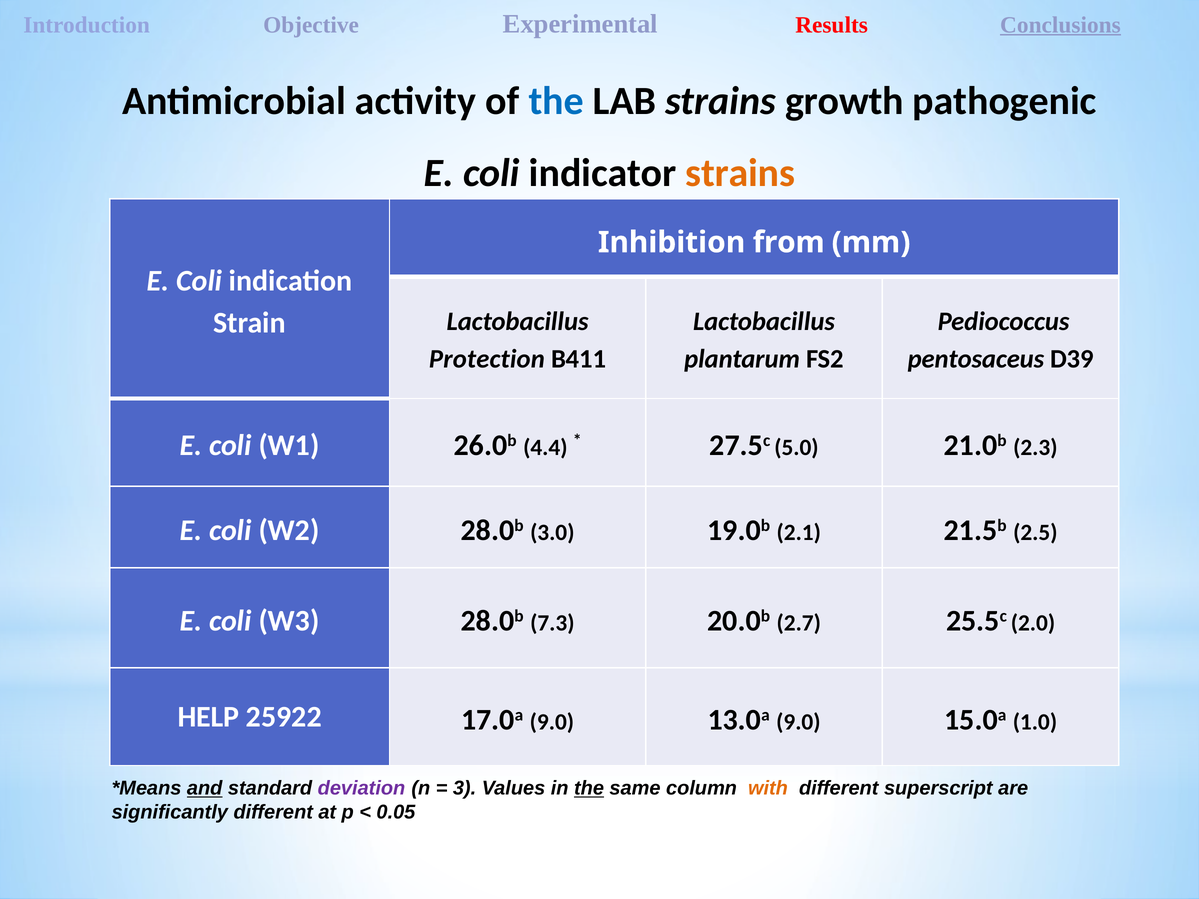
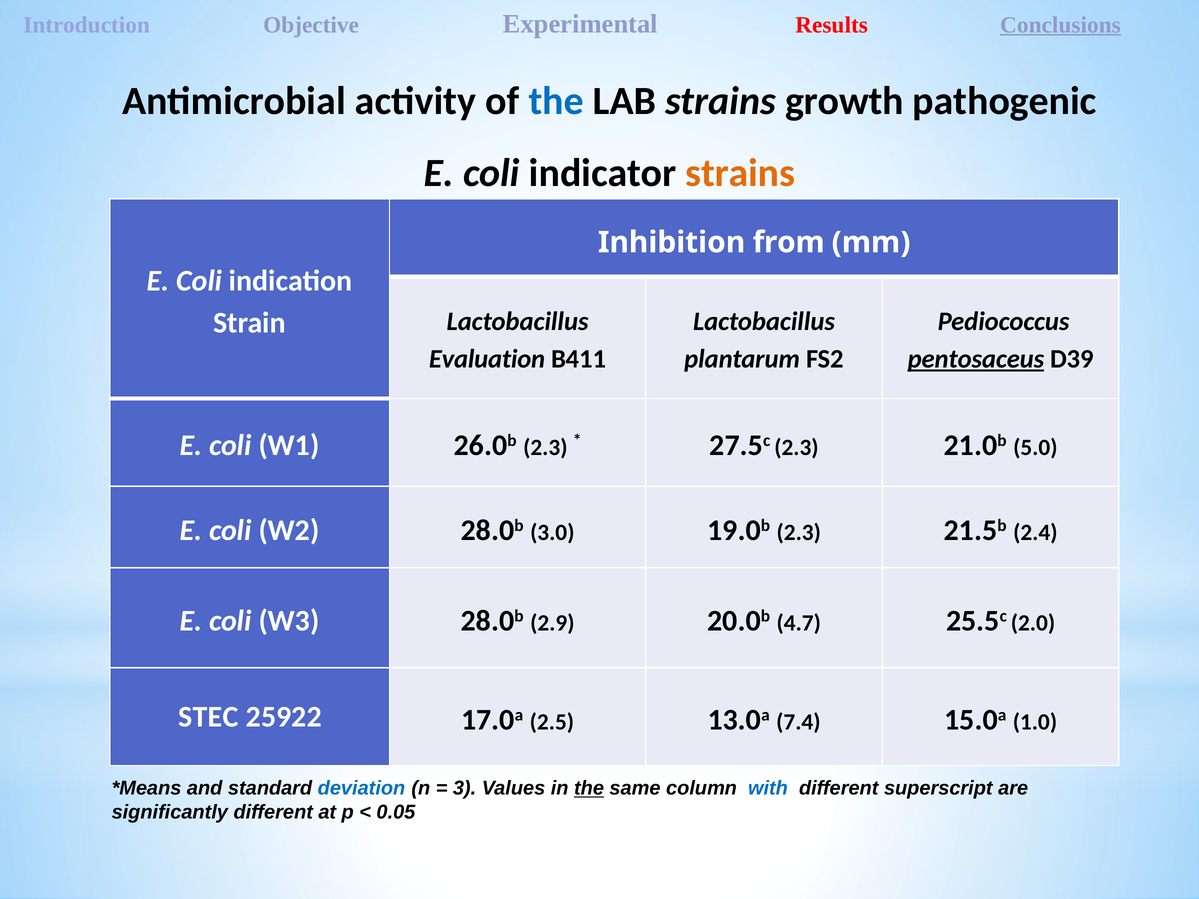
Protection: Protection -> Evaluation
pentosaceus underline: none -> present
26.0b 4.4: 4.4 -> 2.3
27.5c 5.0: 5.0 -> 2.3
2.3: 2.3 -> 5.0
19.0b 2.1: 2.1 -> 2.3
2.5: 2.5 -> 2.4
7.3: 7.3 -> 2.9
2.7: 2.7 -> 4.7
HELP: HELP -> STEC
17.0a 9.0: 9.0 -> 2.5
13.0a 9.0: 9.0 -> 7.4
and underline: present -> none
deviation colour: purple -> blue
with colour: orange -> blue
